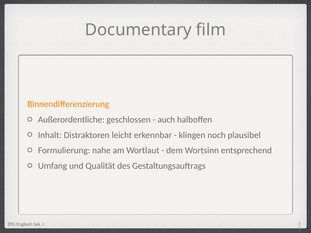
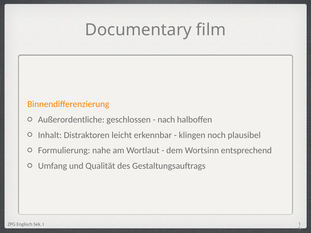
auch: auch -> nach
